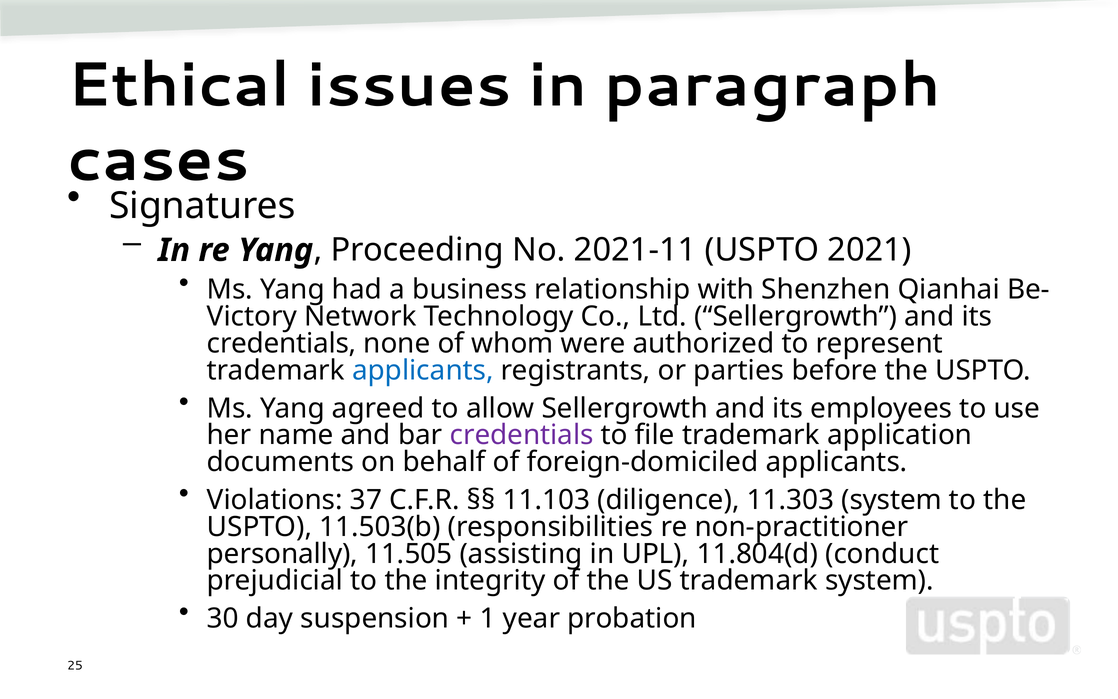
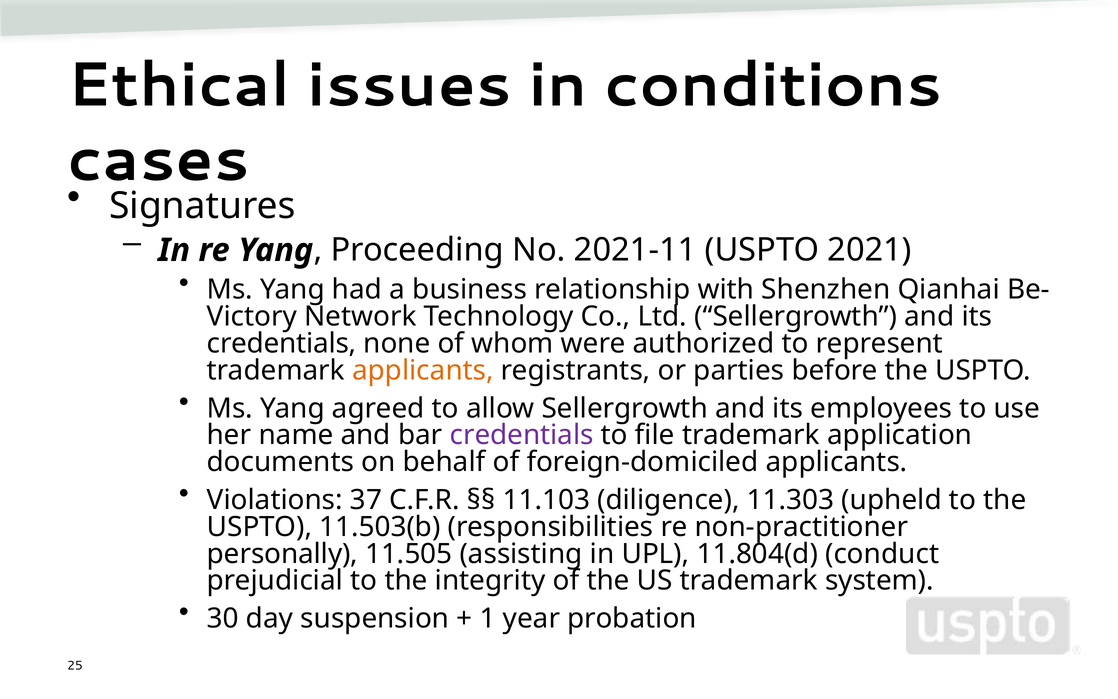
paragraph: paragraph -> conditions
applicants at (423, 370) colour: blue -> orange
11.303 system: system -> upheld
